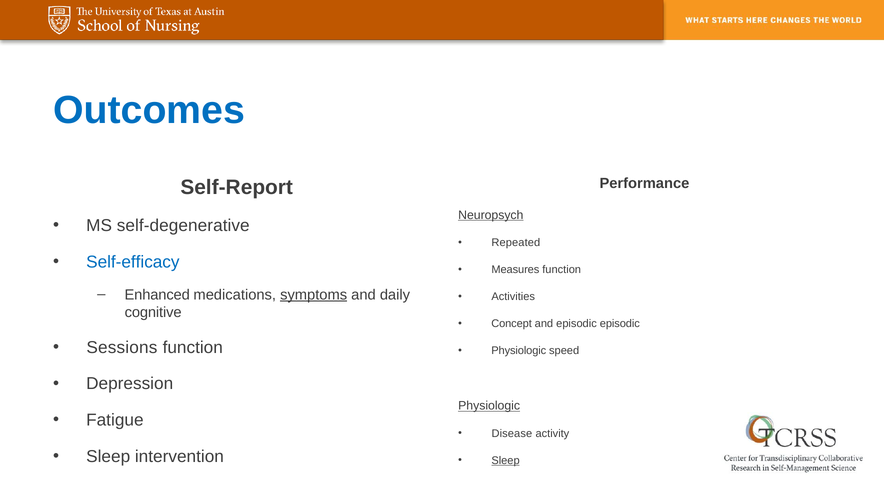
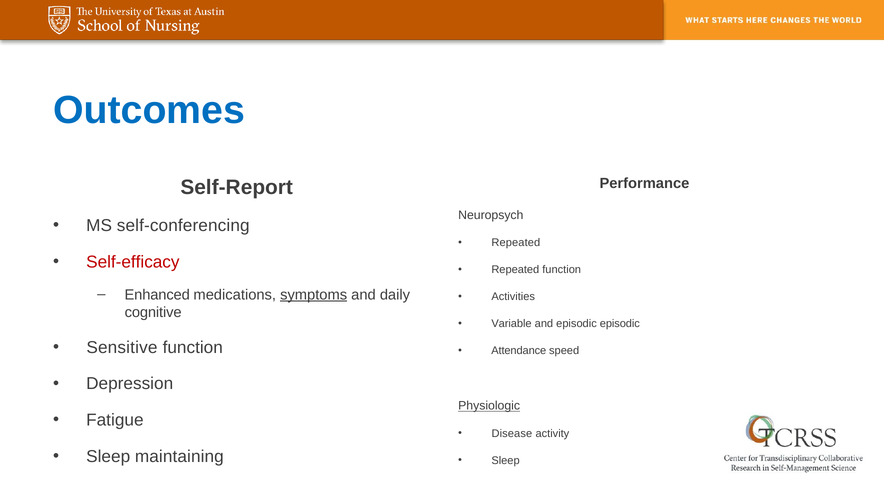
Neuropsych underline: present -> none
self-degenerative: self-degenerative -> self-conferencing
Self-efficacy colour: blue -> red
Measures at (515, 270): Measures -> Repeated
Concept: Concept -> Variable
Sessions: Sessions -> Sensitive
Physiologic at (519, 351): Physiologic -> Attendance
intervention: intervention -> maintaining
Sleep at (506, 461) underline: present -> none
